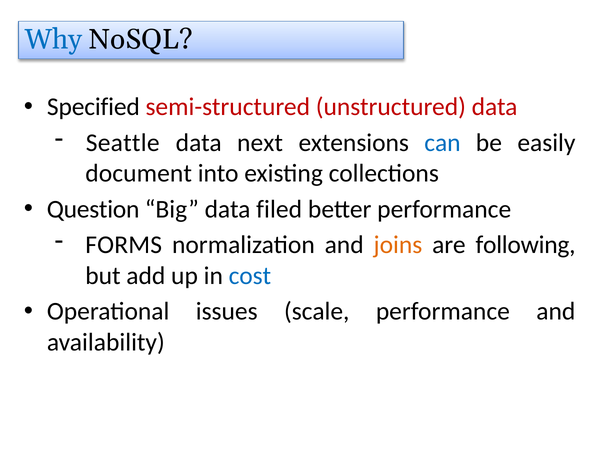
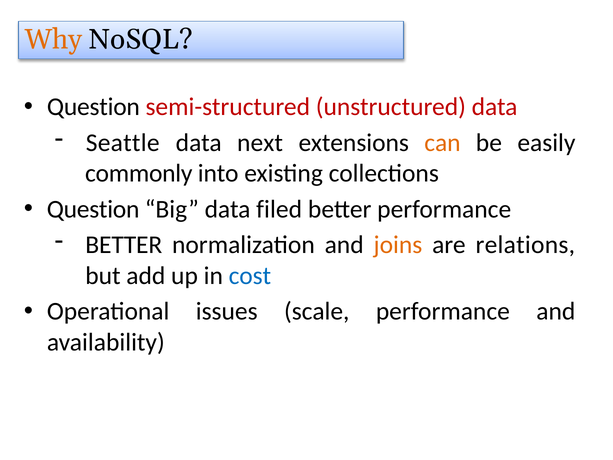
Why colour: blue -> orange
Specified at (93, 107): Specified -> Question
can colour: blue -> orange
document: document -> commonly
FORMS at (124, 245): FORMS -> BETTER
following: following -> relations
